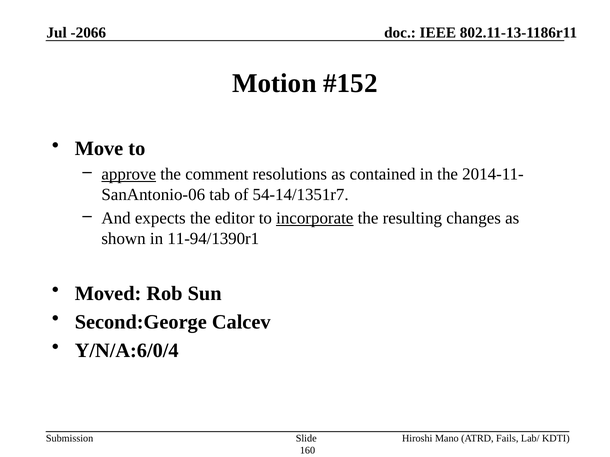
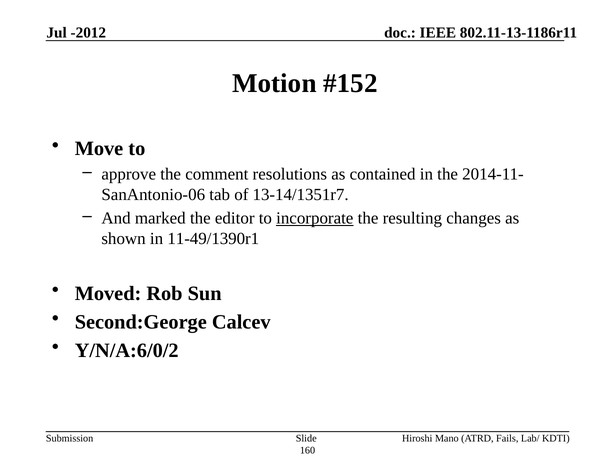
-2066: -2066 -> -2012
approve underline: present -> none
54-14/1351r7: 54-14/1351r7 -> 13-14/1351r7
expects: expects -> marked
11-94/1390r1: 11-94/1390r1 -> 11-49/1390r1
Y/N/A:6/0/4: Y/N/A:6/0/4 -> Y/N/A:6/0/2
